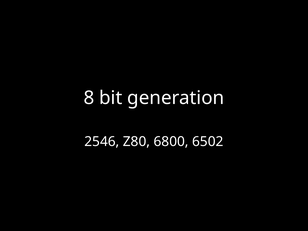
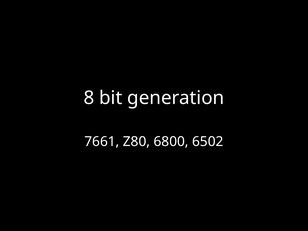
2546: 2546 -> 7661
